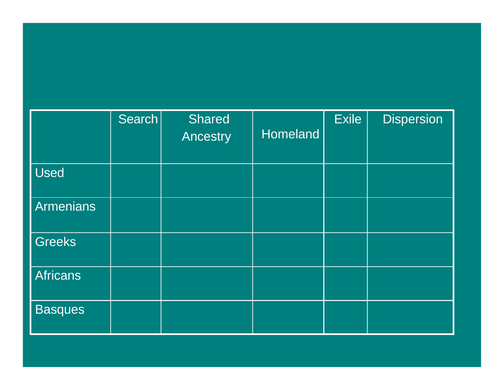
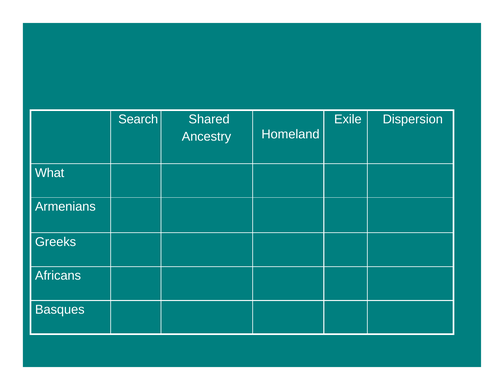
Used: Used -> What
